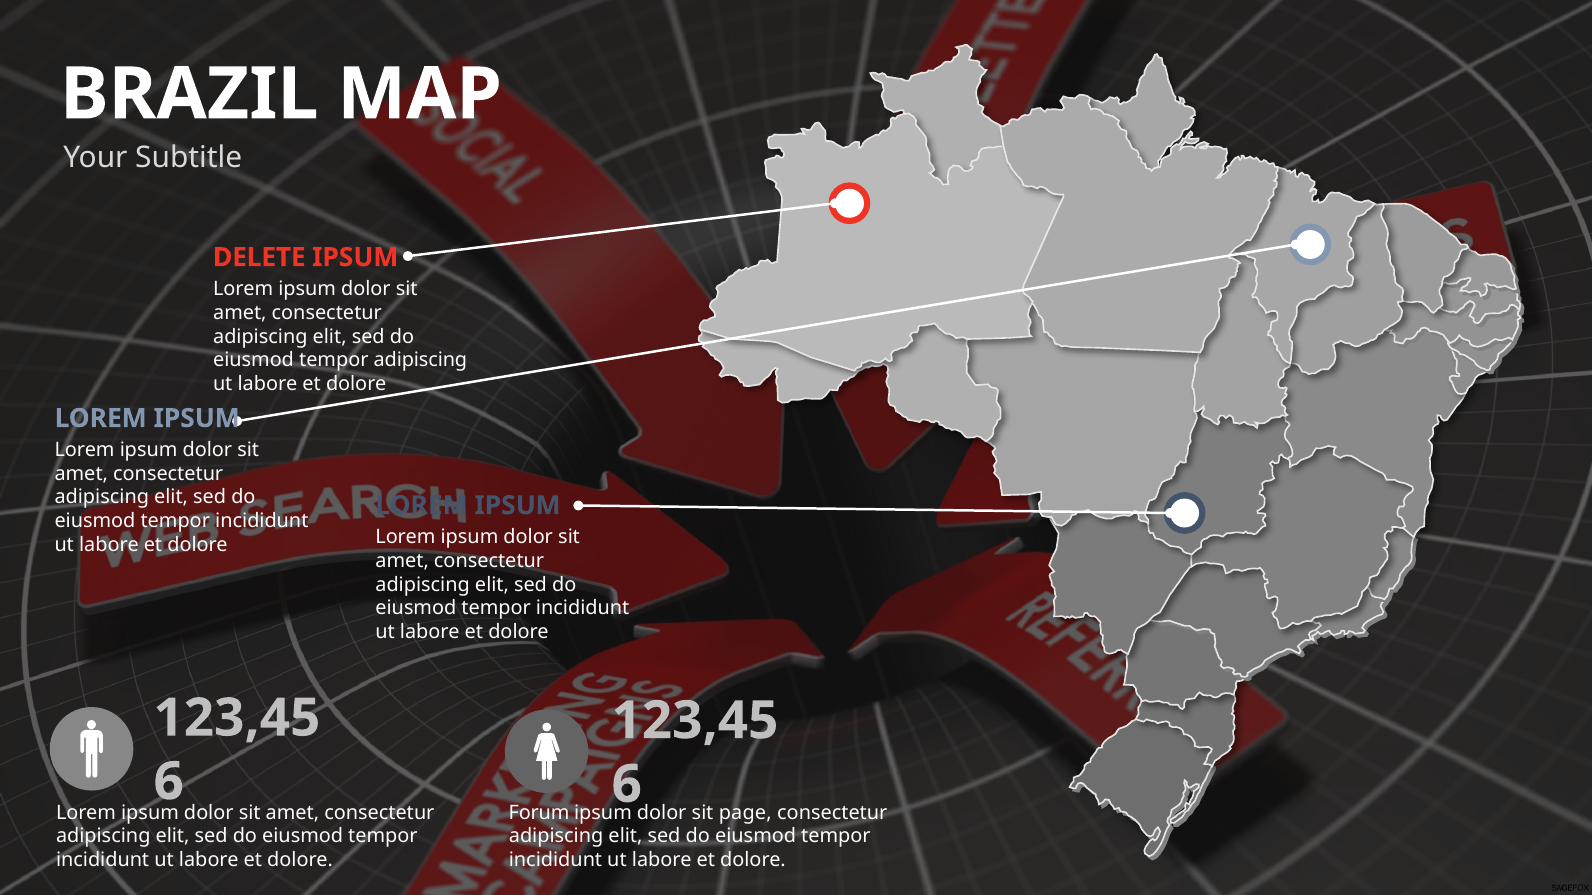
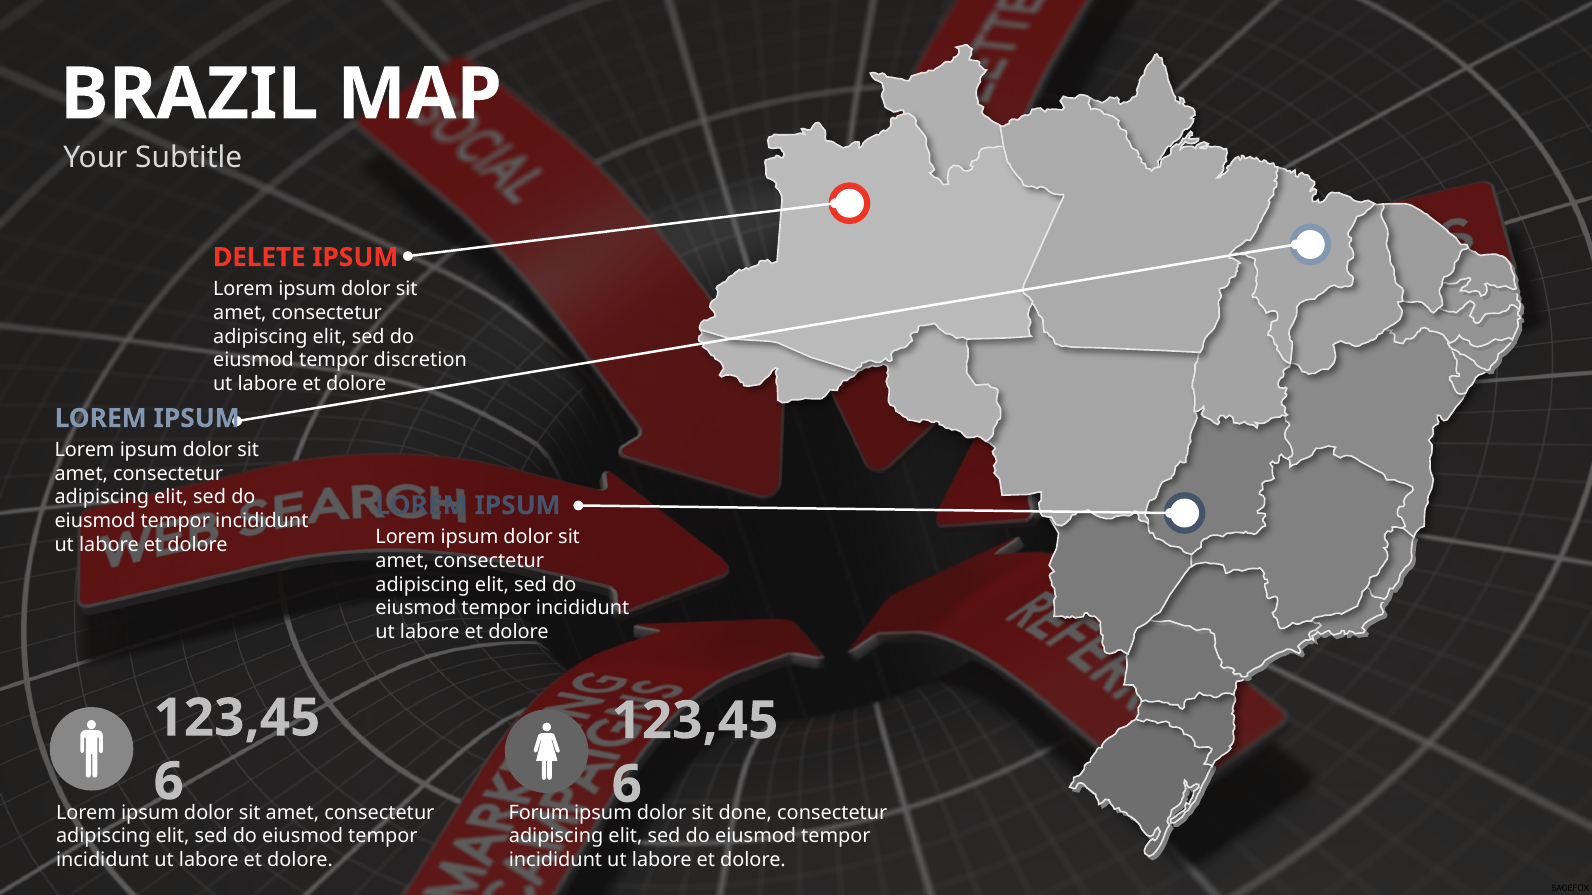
tempor adipiscing: adipiscing -> discretion
page: page -> done
